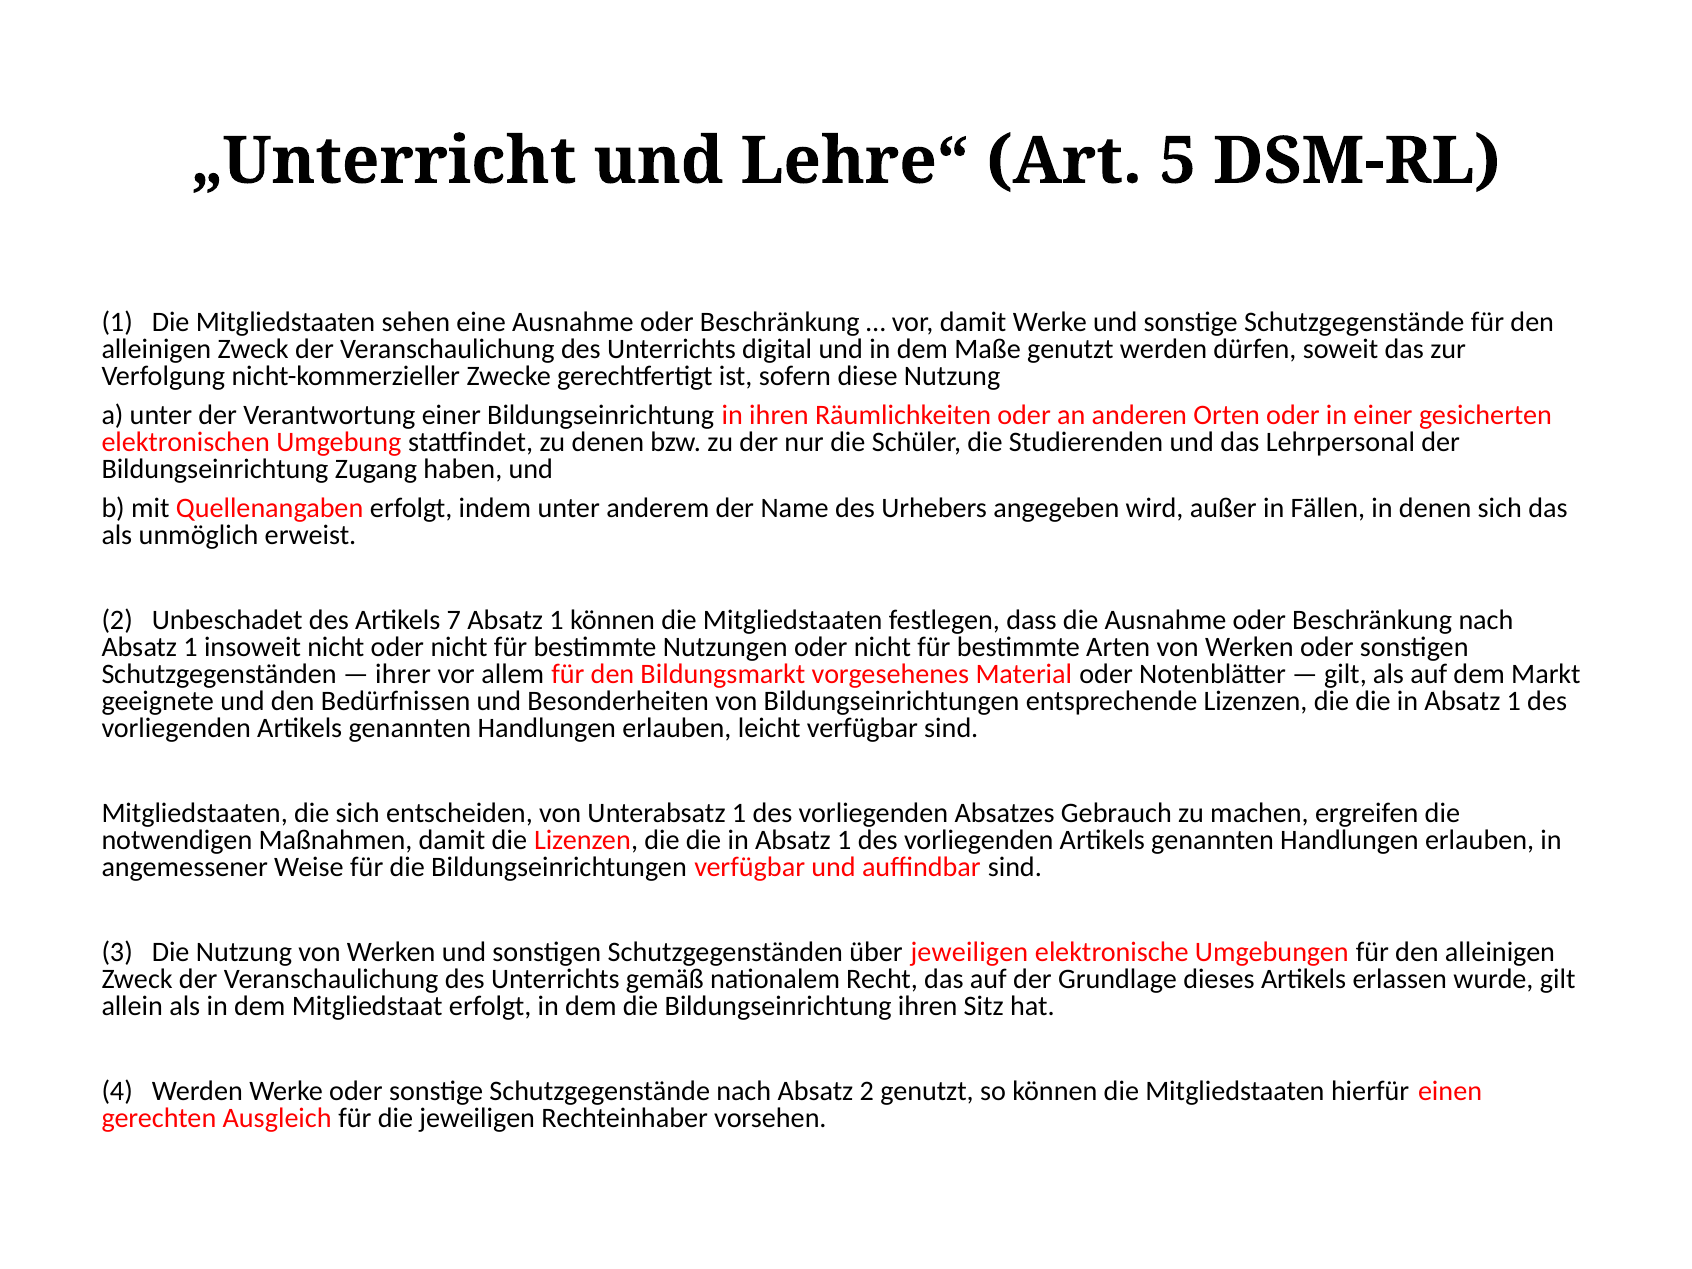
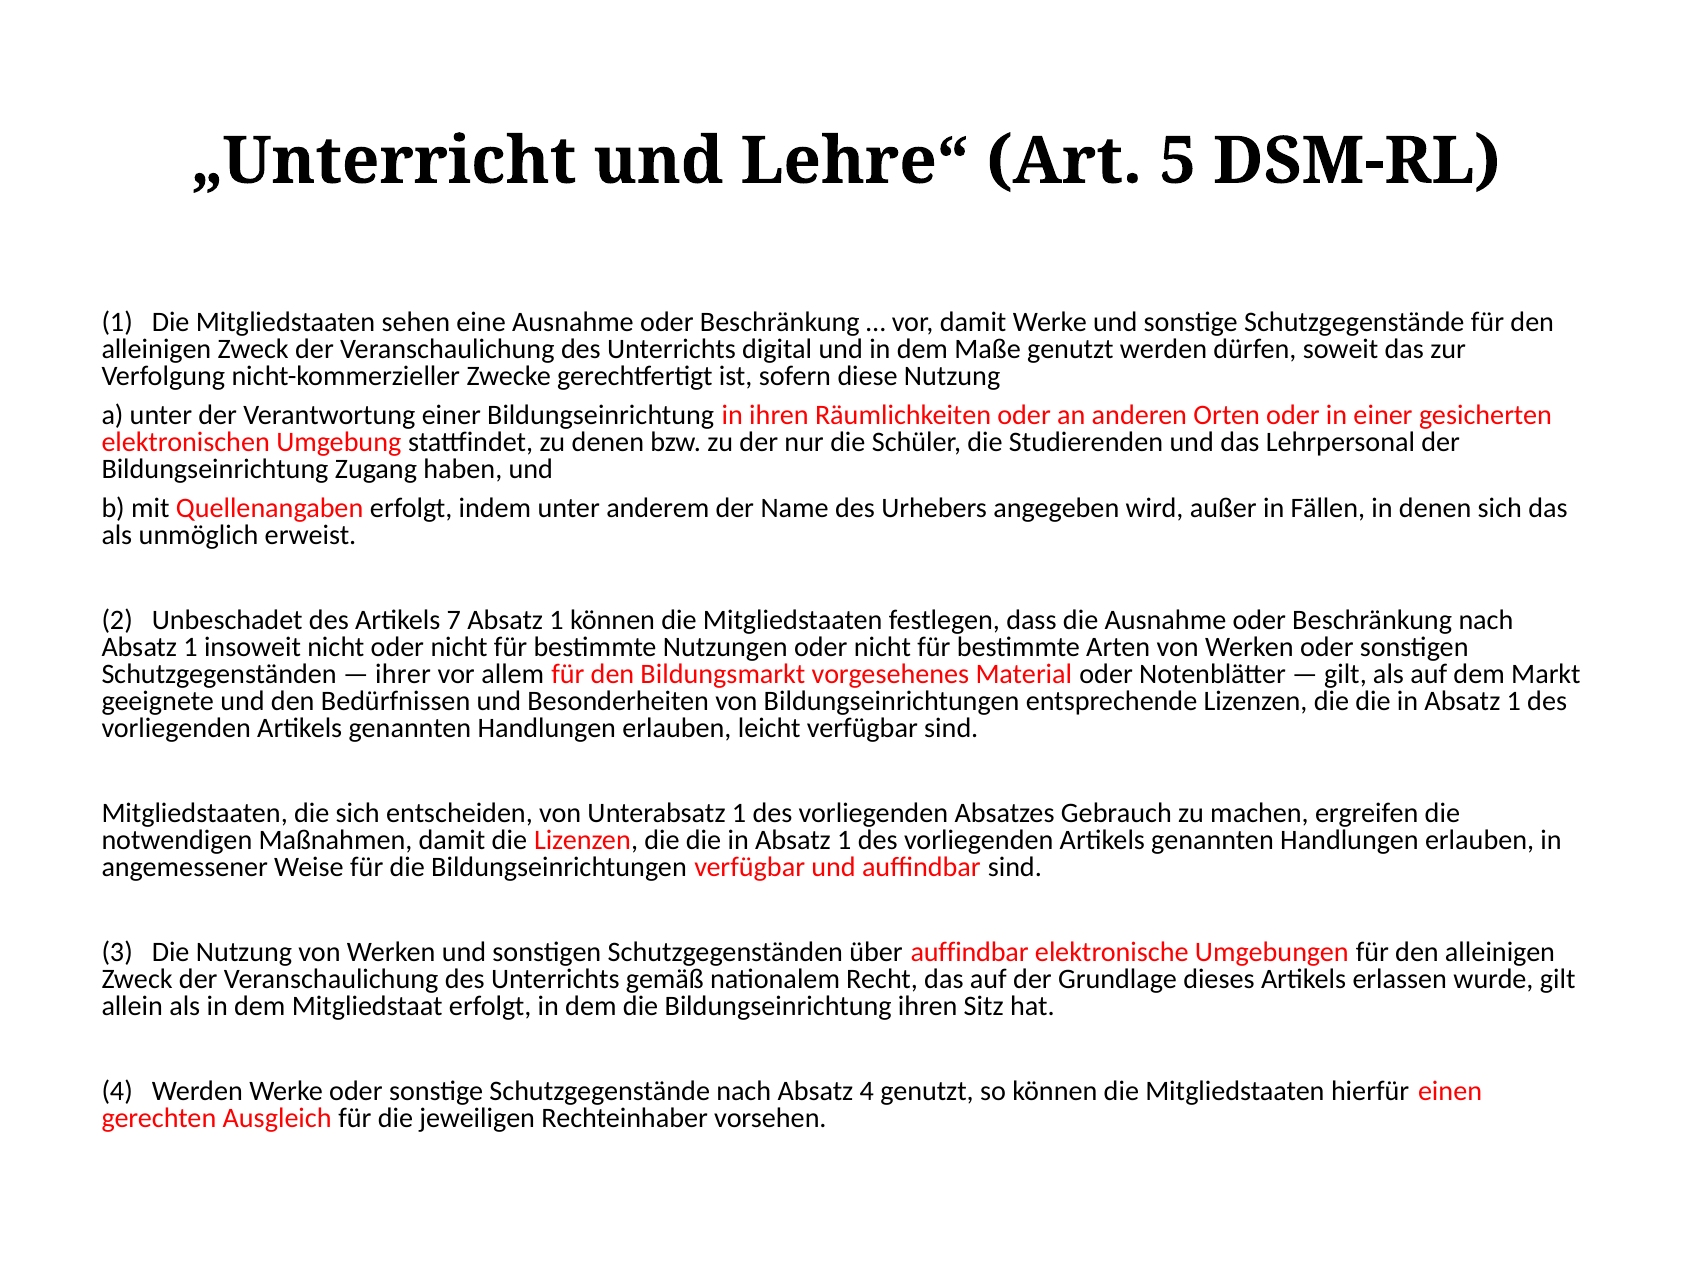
über jeweiligen: jeweiligen -> auffindbar
Absatz 2: 2 -> 4
